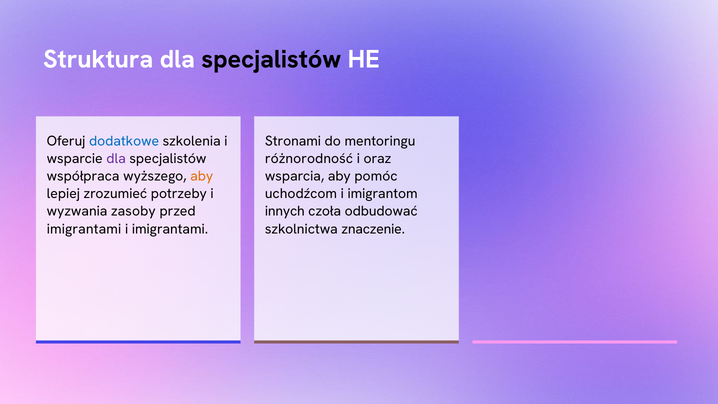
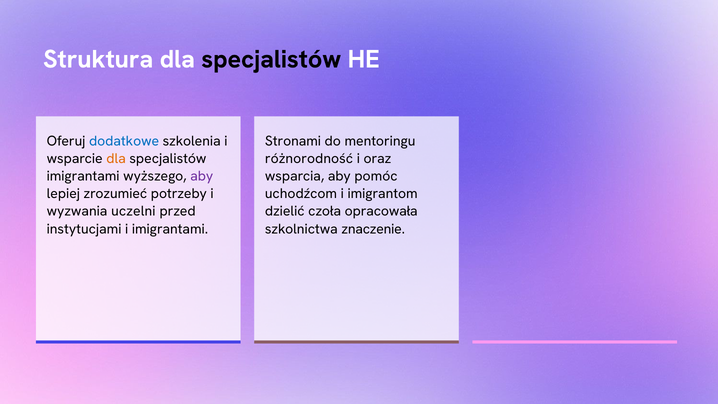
dla at (116, 158) colour: purple -> orange
współpraca at (83, 176): współpraca -> imigrantami
aby at (202, 176) colour: orange -> purple
zasoby: zasoby -> uczelni
innych: innych -> dzielić
odbudować: odbudować -> opracowała
imigrantami at (84, 229): imigrantami -> instytucjami
